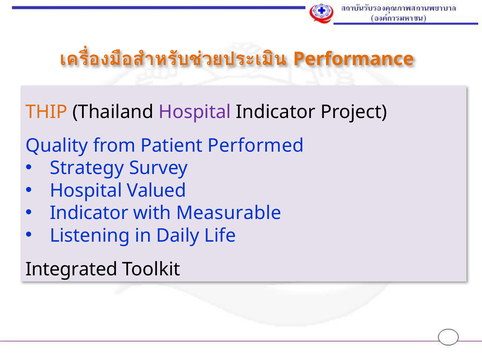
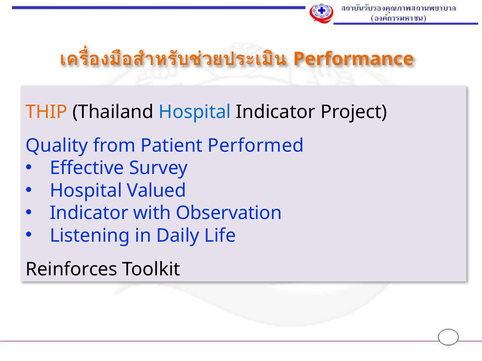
Hospital at (195, 112) colour: purple -> blue
Strategy: Strategy -> Effective
Measurable: Measurable -> Observation
Integrated: Integrated -> Reinforces
